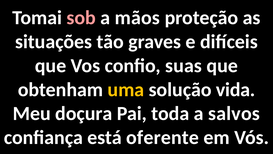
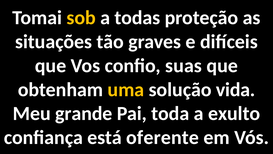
sob colour: pink -> yellow
mãos: mãos -> todas
doçura: doçura -> grande
salvos: salvos -> exulto
